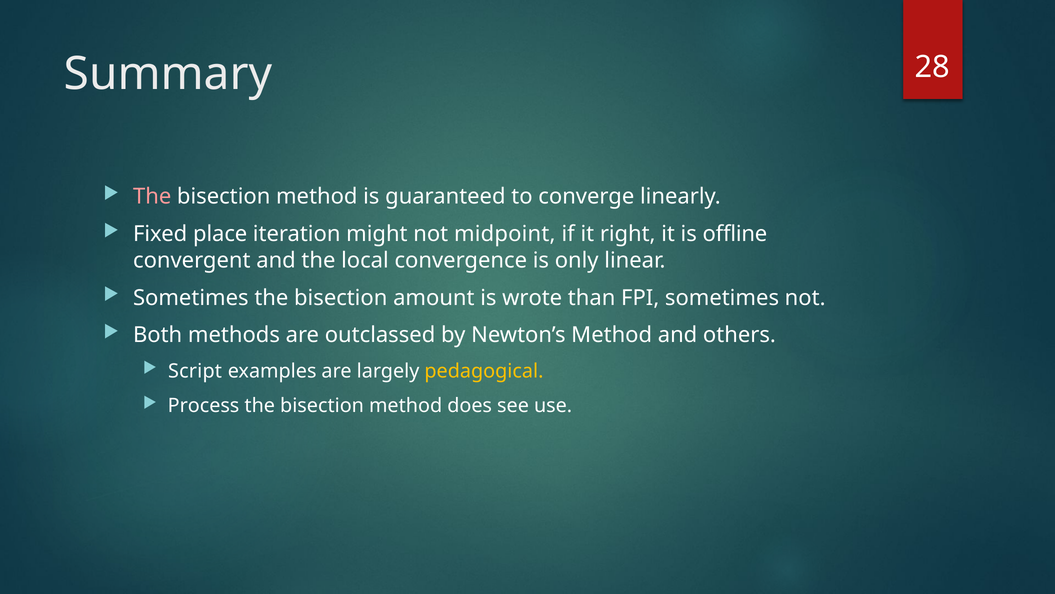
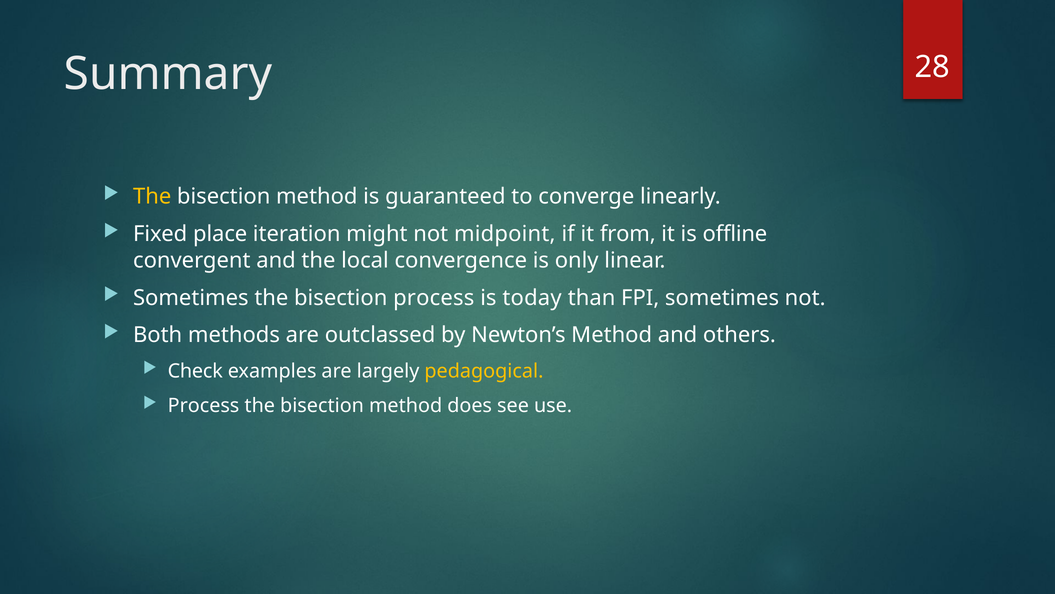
The at (152, 196) colour: pink -> yellow
right: right -> from
bisection amount: amount -> process
wrote: wrote -> today
Script: Script -> Check
